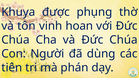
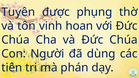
Khuya: Khuya -> Tuyên
